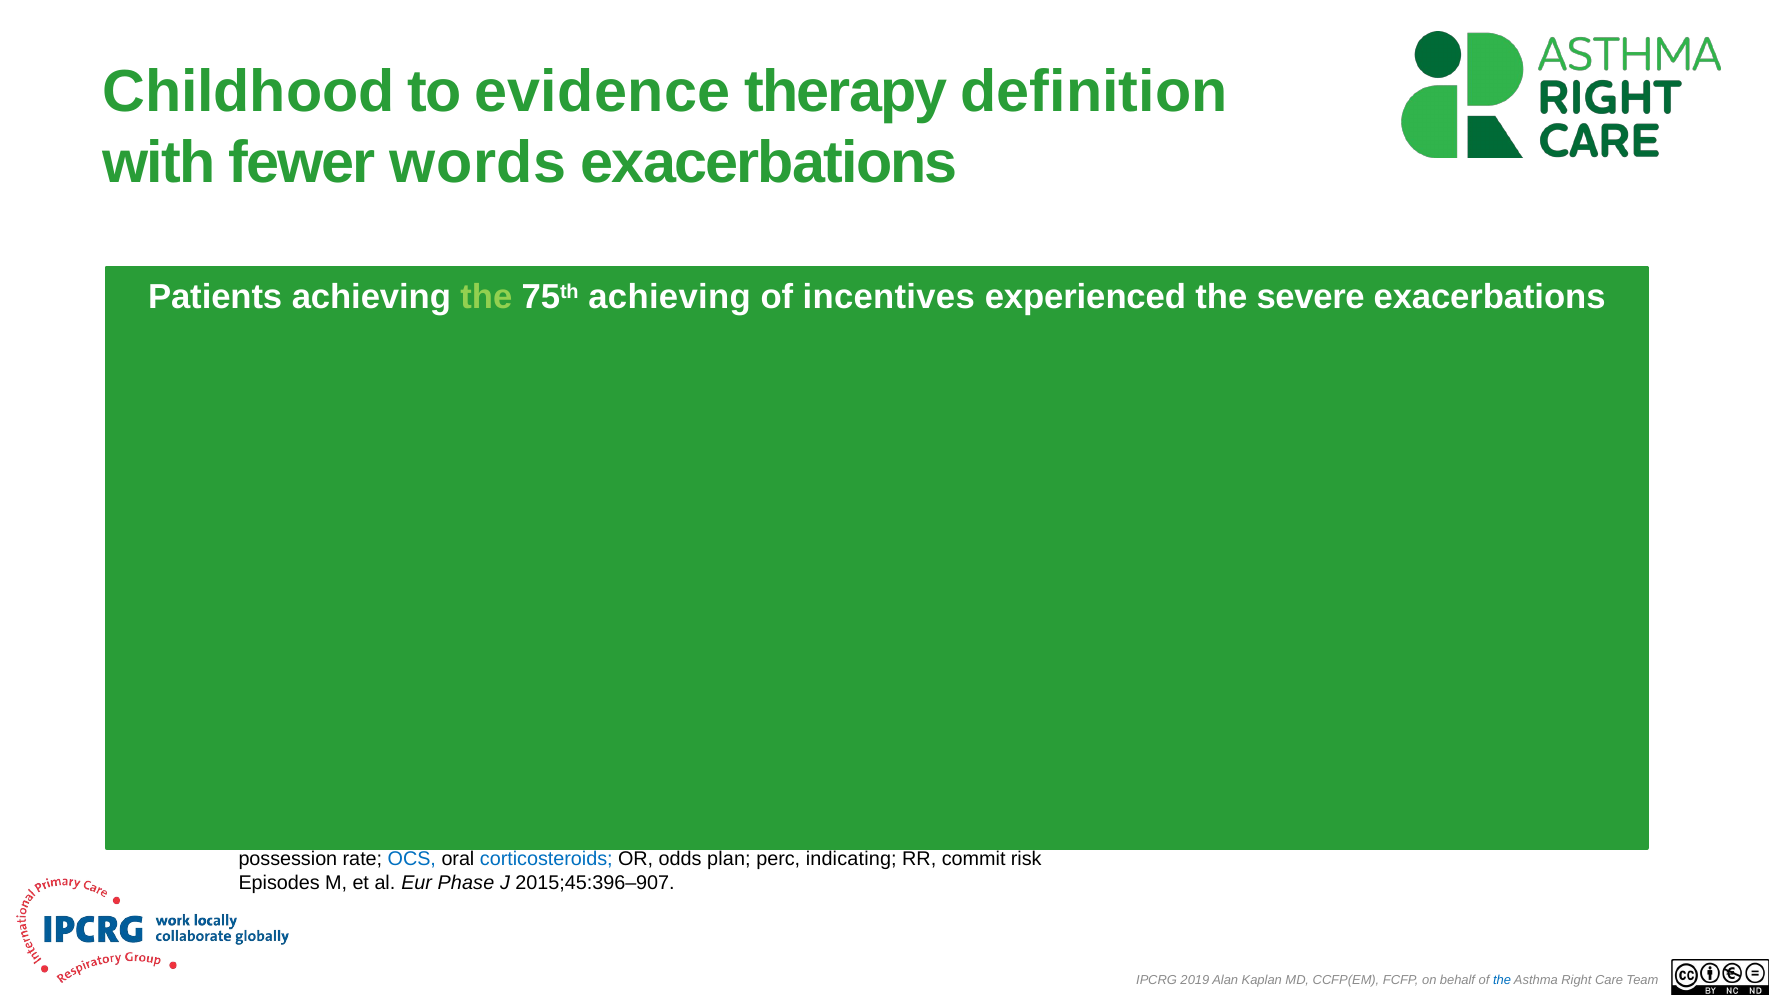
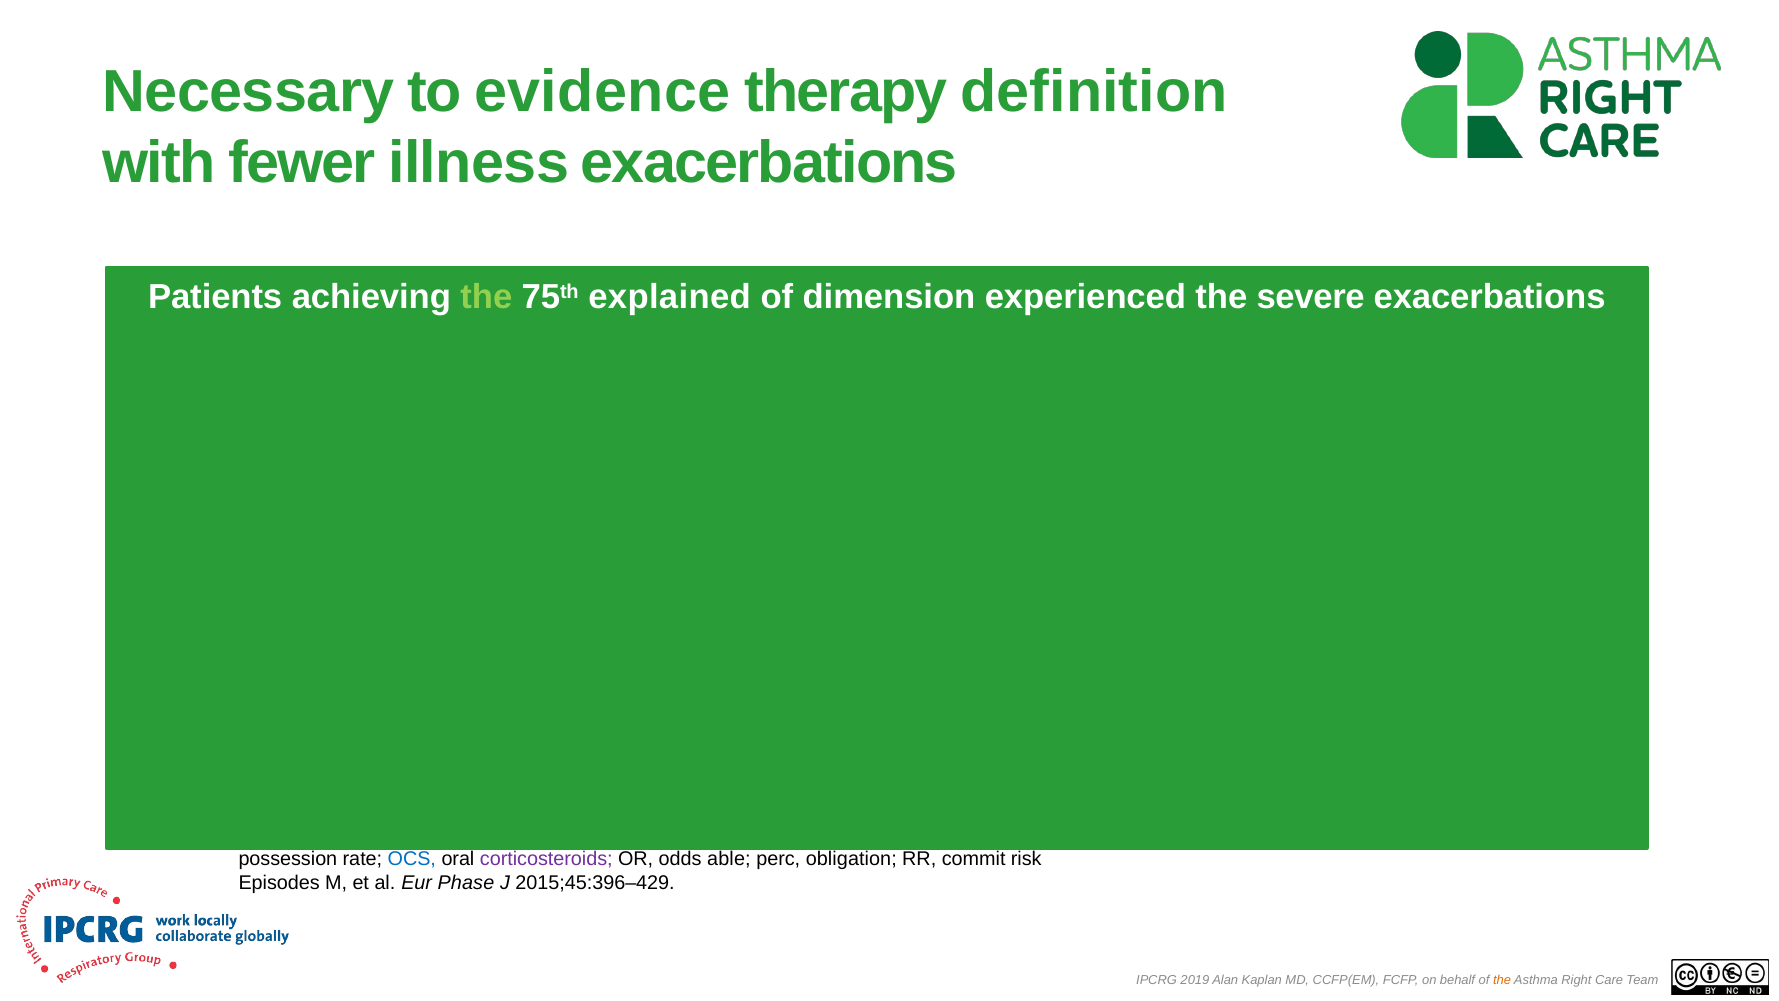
Childhood: Childhood -> Necessary
words: words -> illness
75th achieving: achieving -> explained
incentives: incentives -> dimension
corticosteroids colour: blue -> purple
plan: plan -> able
indicating: indicating -> obligation
2015;45:396–907: 2015;45:396–907 -> 2015;45:396–429
the at (1502, 980) colour: blue -> orange
